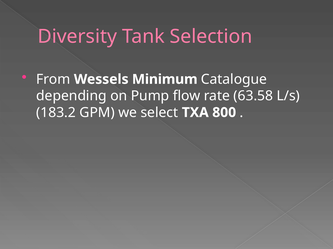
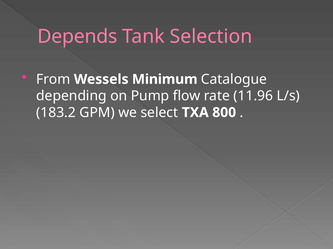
Diversity: Diversity -> Depends
63.58: 63.58 -> 11.96
